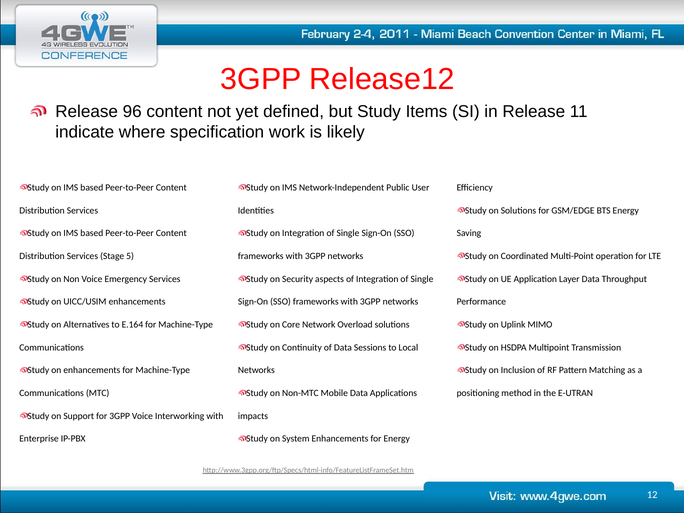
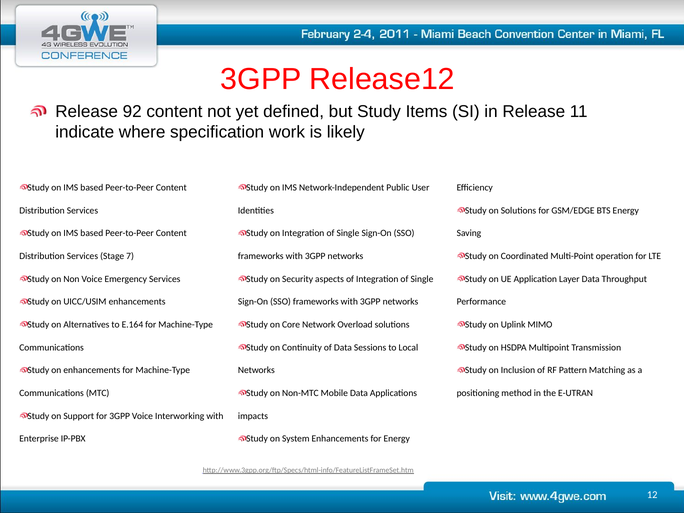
96: 96 -> 92
5: 5 -> 7
